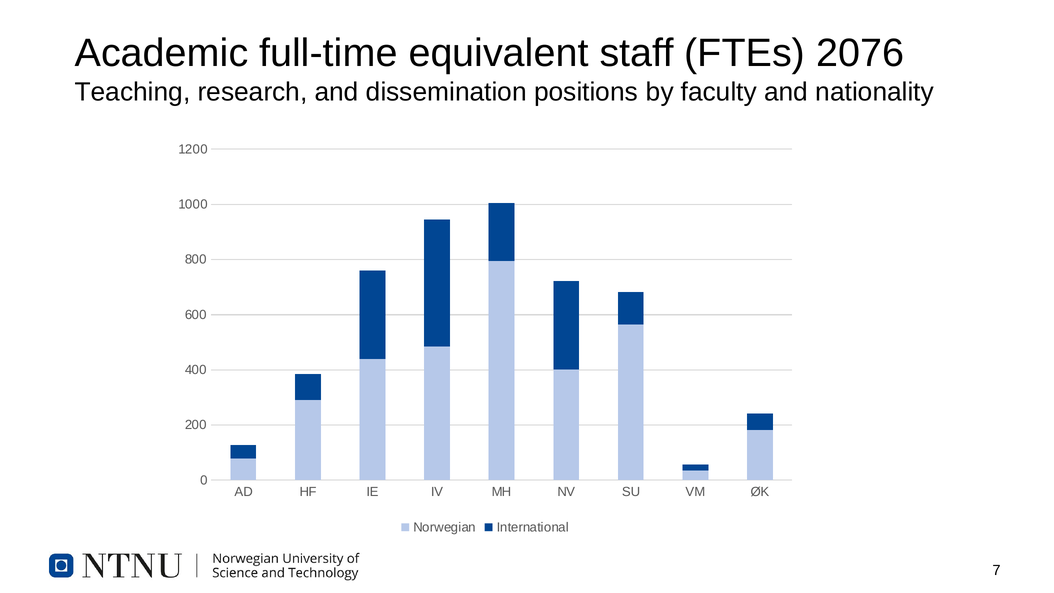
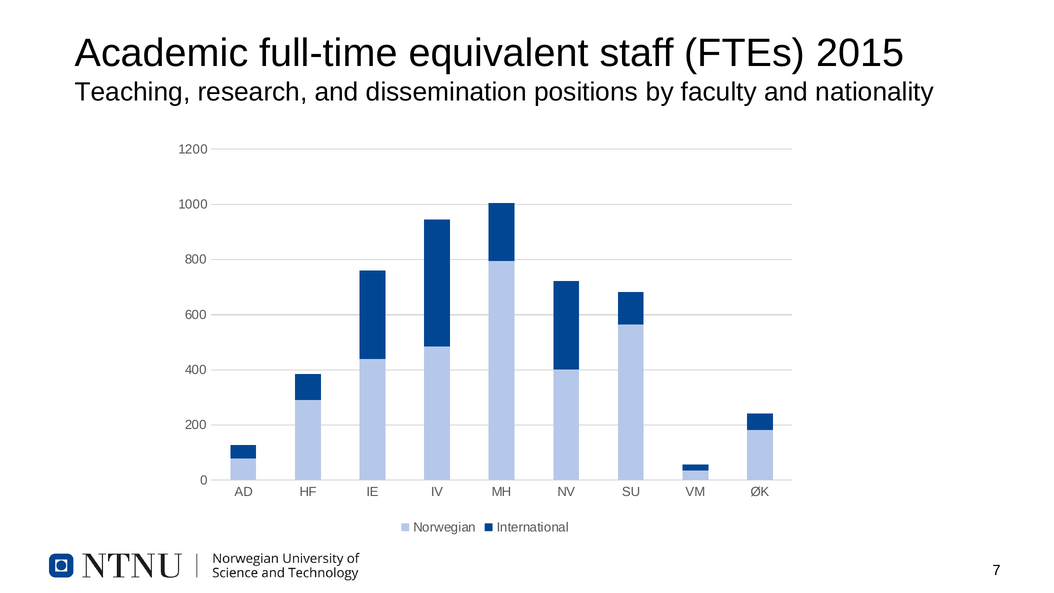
2076: 2076 -> 2015
